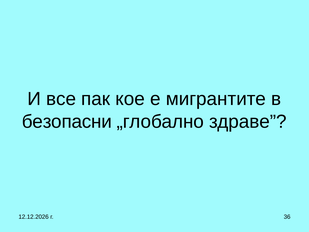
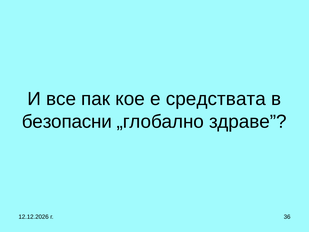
мигрантите: мигрантите -> средствата
